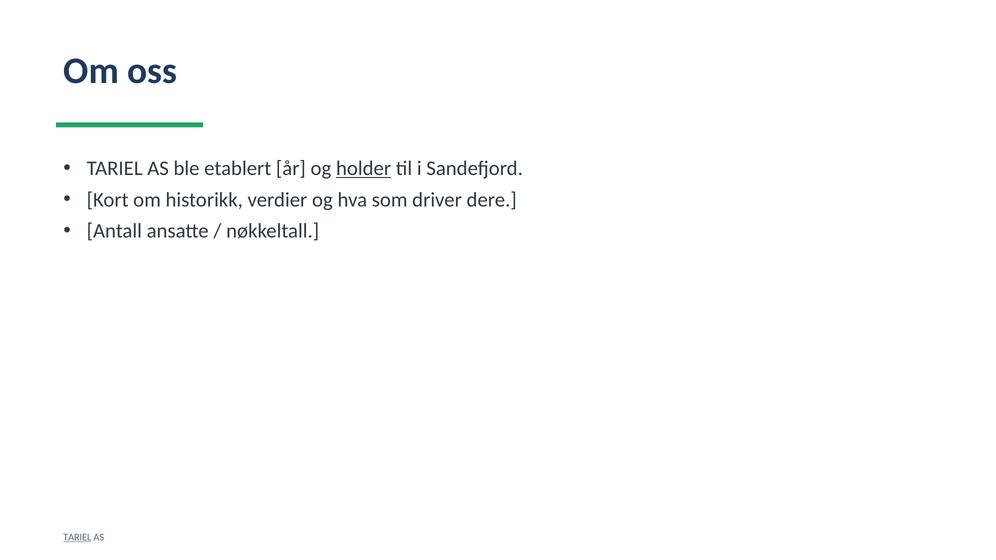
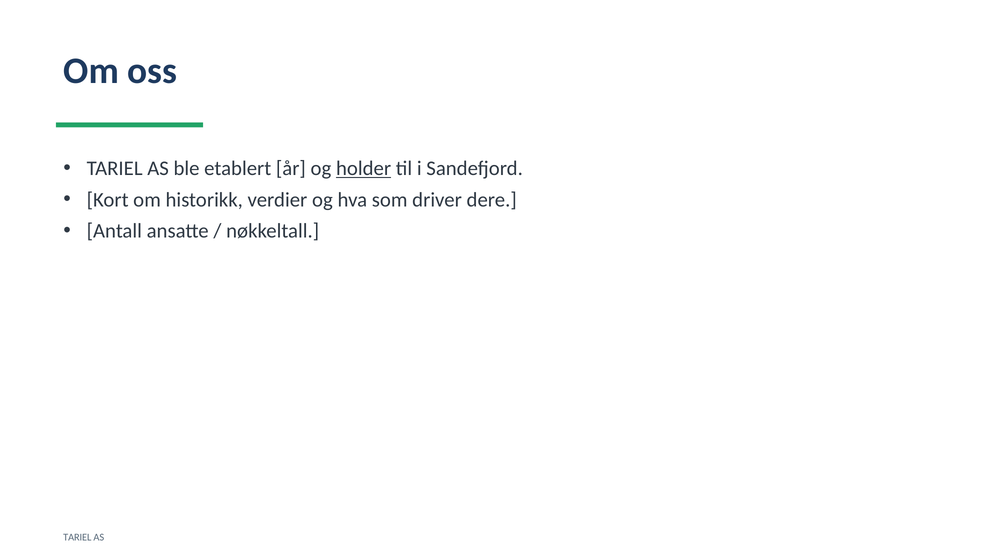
TARIEL at (77, 538) underline: present -> none
